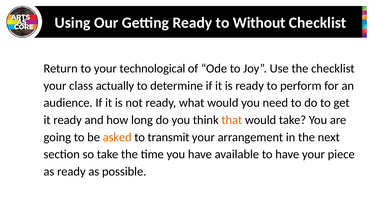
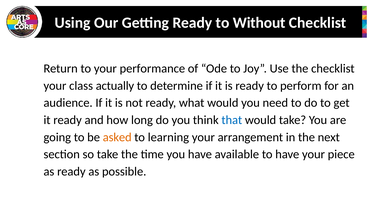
technological: technological -> performance
that colour: orange -> blue
transmit: transmit -> learning
